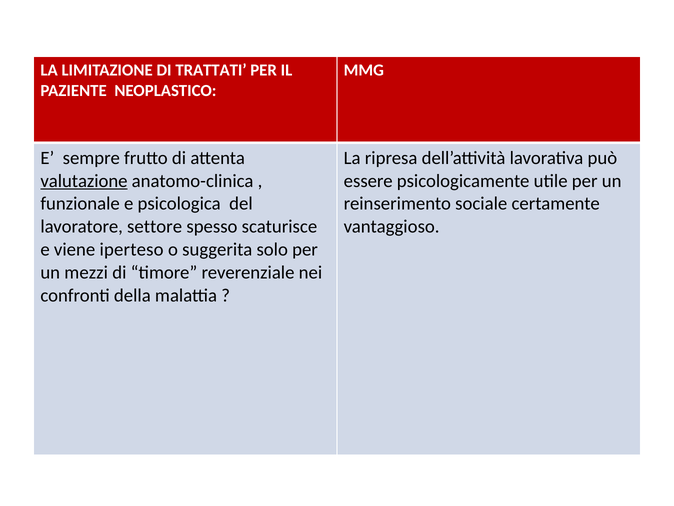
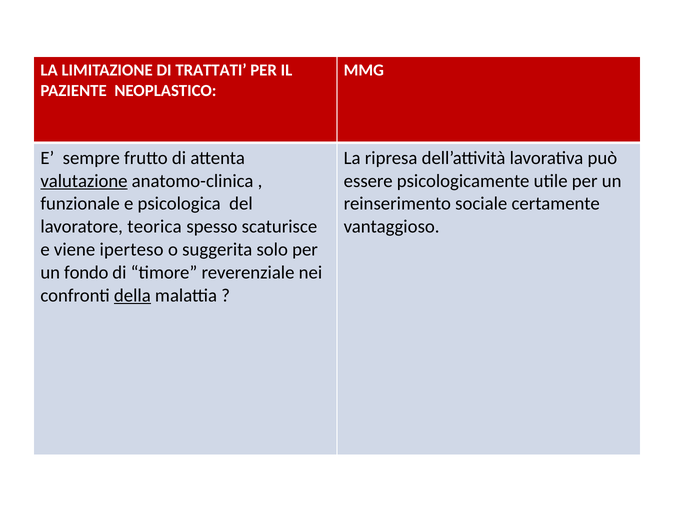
settore: settore -> teorica
mezzi: mezzi -> fondo
della underline: none -> present
